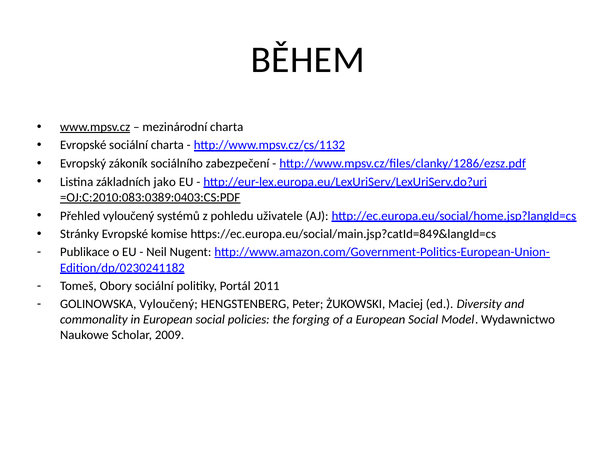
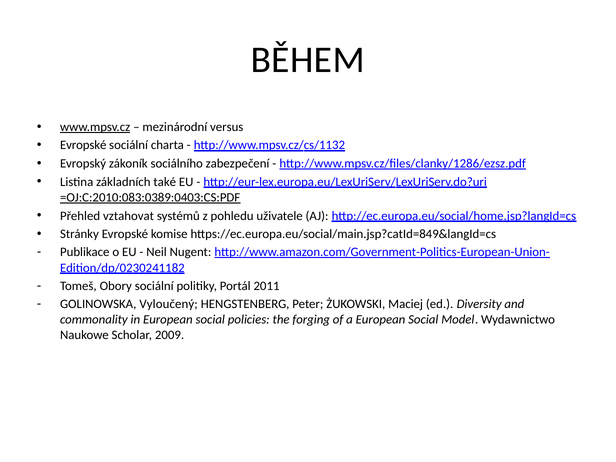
mezinárodní charta: charta -> versus
jako: jako -> také
Přehled vyloučený: vyloučený -> vztahovat
